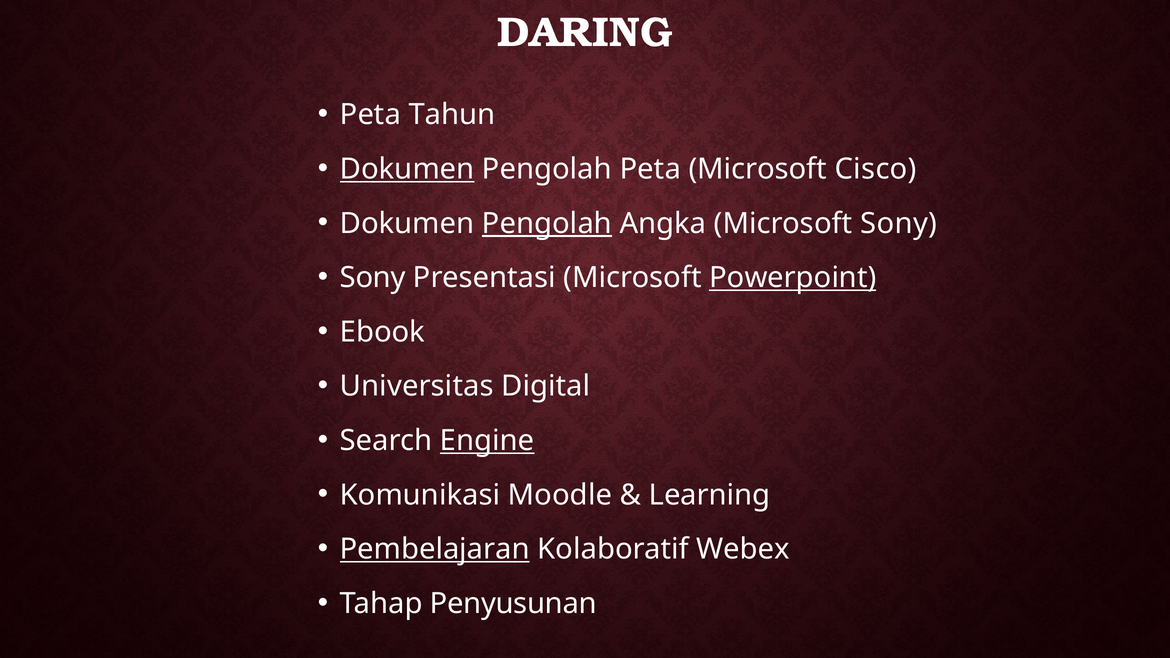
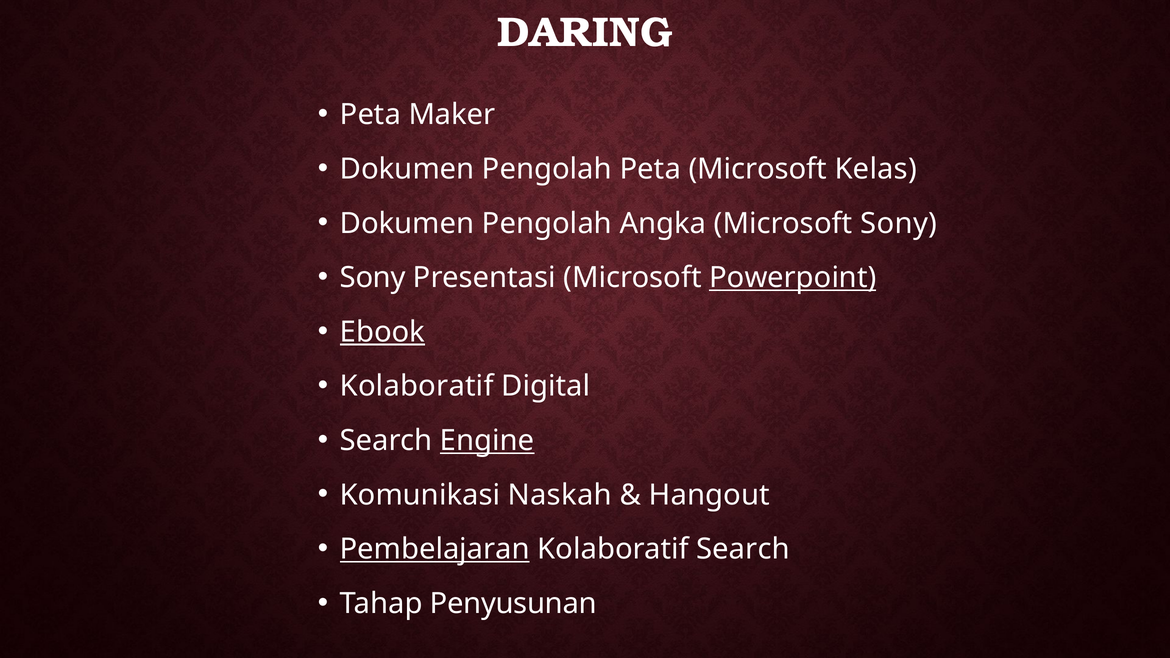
Tahun: Tahun -> Maker
Dokumen at (407, 169) underline: present -> none
Cisco: Cisco -> Kelas
Pengolah at (547, 223) underline: present -> none
Ebook underline: none -> present
Universitas at (417, 386): Universitas -> Kolaboratif
Moodle: Moodle -> Naskah
Learning: Learning -> Hangout
Kolaboratif Webex: Webex -> Search
